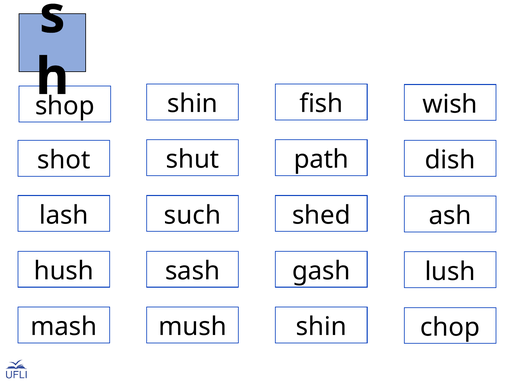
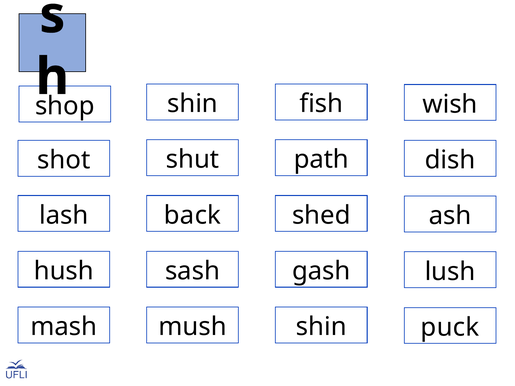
such: such -> back
chop: chop -> puck
